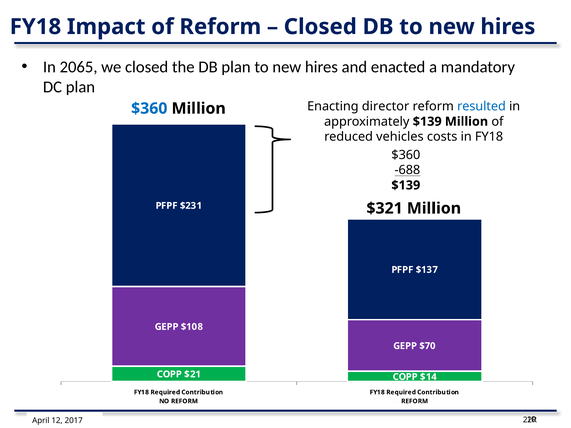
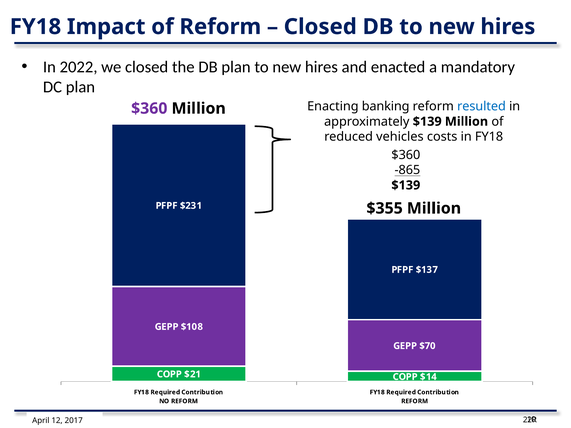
2065: 2065 -> 2022
director: director -> banking
$360 at (149, 109) colour: blue -> purple
-688: -688 -> -865
$321: $321 -> $355
